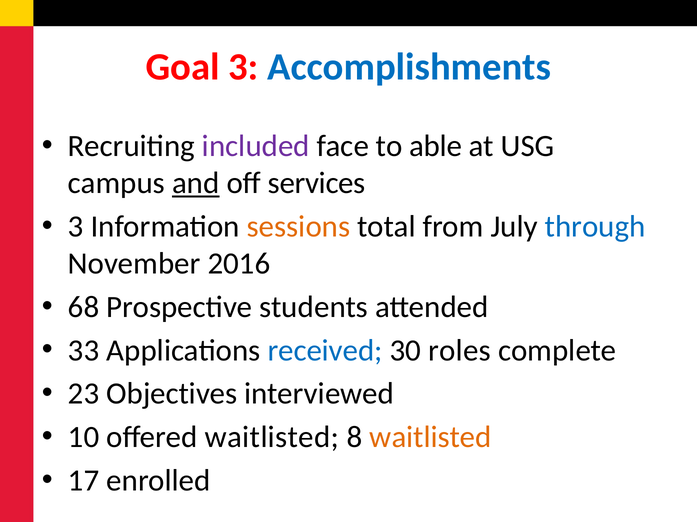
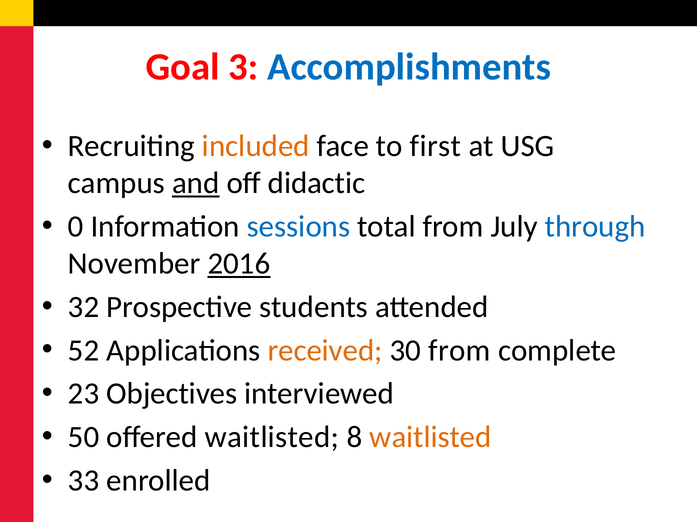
included colour: purple -> orange
able: able -> first
services: services -> didactic
3 at (76, 227): 3 -> 0
sessions colour: orange -> blue
2016 underline: none -> present
68: 68 -> 32
33: 33 -> 52
received colour: blue -> orange
30 roles: roles -> from
10: 10 -> 50
17: 17 -> 33
